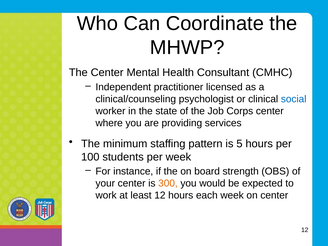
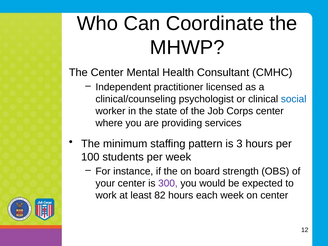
5: 5 -> 3
300 colour: orange -> purple
least 12: 12 -> 82
